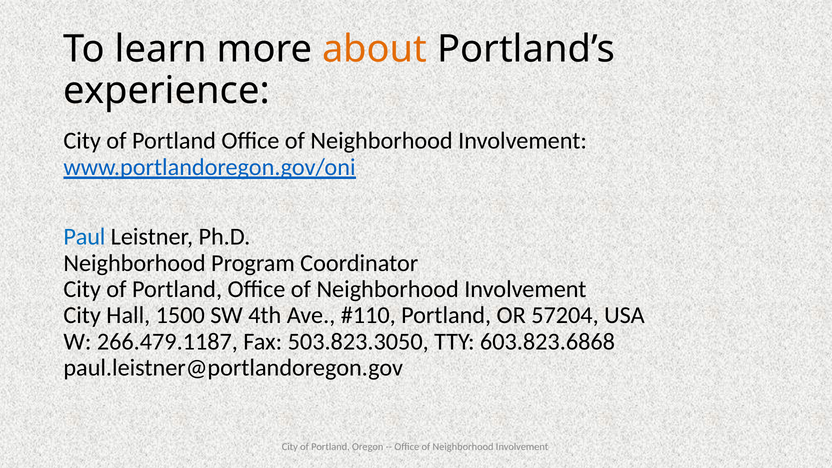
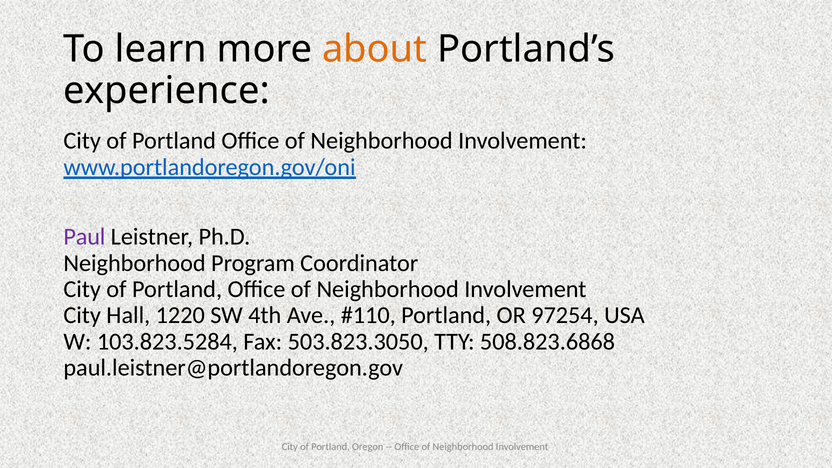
Paul colour: blue -> purple
1500: 1500 -> 1220
57204: 57204 -> 97254
266.479.1187: 266.479.1187 -> 103.823.5284
603.823.6868: 603.823.6868 -> 508.823.6868
